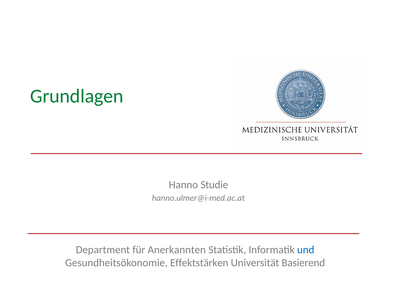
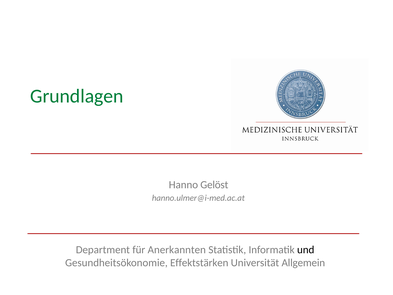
Studie: Studie -> Gelöst
und colour: blue -> black
Basierend: Basierend -> Allgemein
